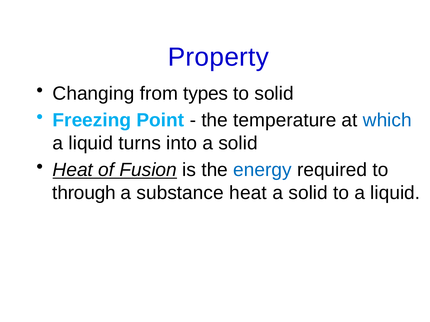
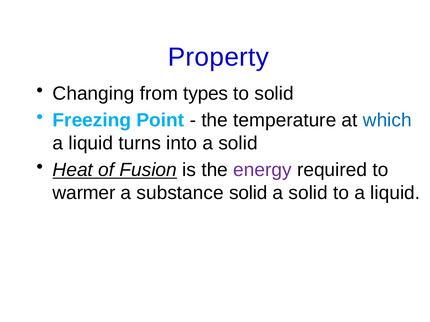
energy colour: blue -> purple
through: through -> warmer
substance heat: heat -> solid
